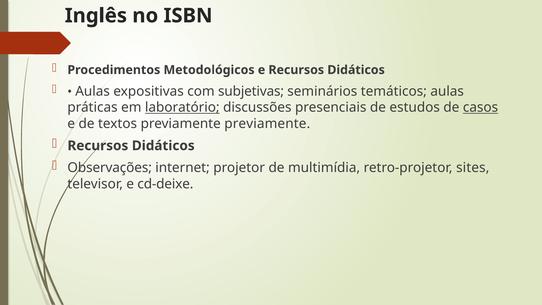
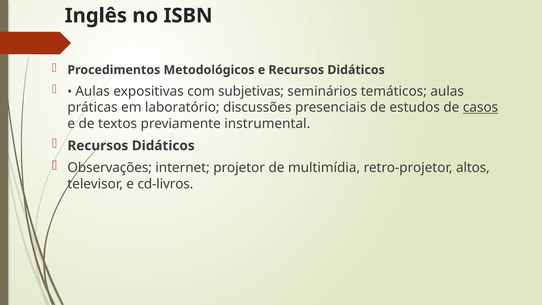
laboratório underline: present -> none
previamente previamente: previamente -> instrumental
sites: sites -> altos
cd-deixe: cd-deixe -> cd-livros
